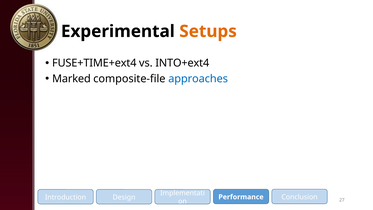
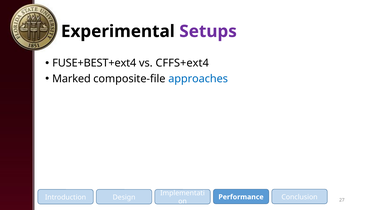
Setups colour: orange -> purple
FUSE+TIME+ext4: FUSE+TIME+ext4 -> FUSE+BEST+ext4
INTO+ext4: INTO+ext4 -> CFFS+ext4
